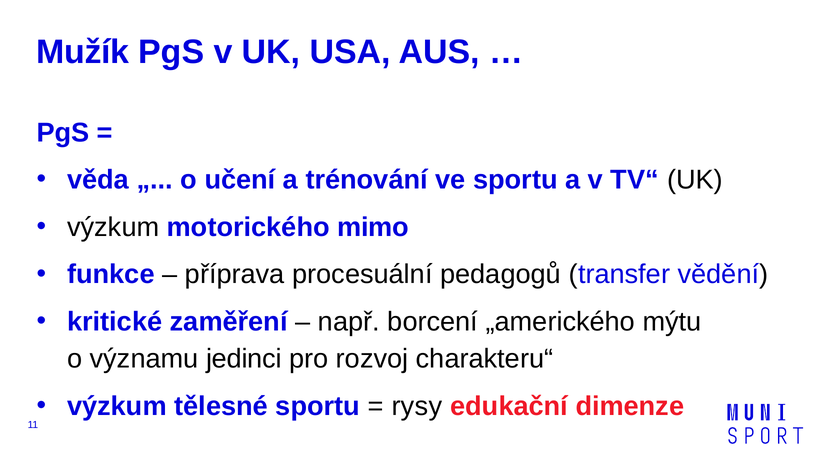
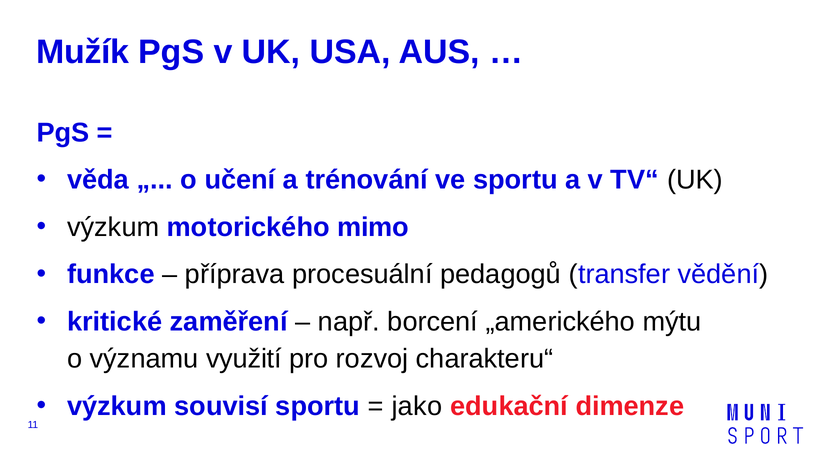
jedinci: jedinci -> využití
tělesné: tělesné -> souvisí
rysy: rysy -> jako
